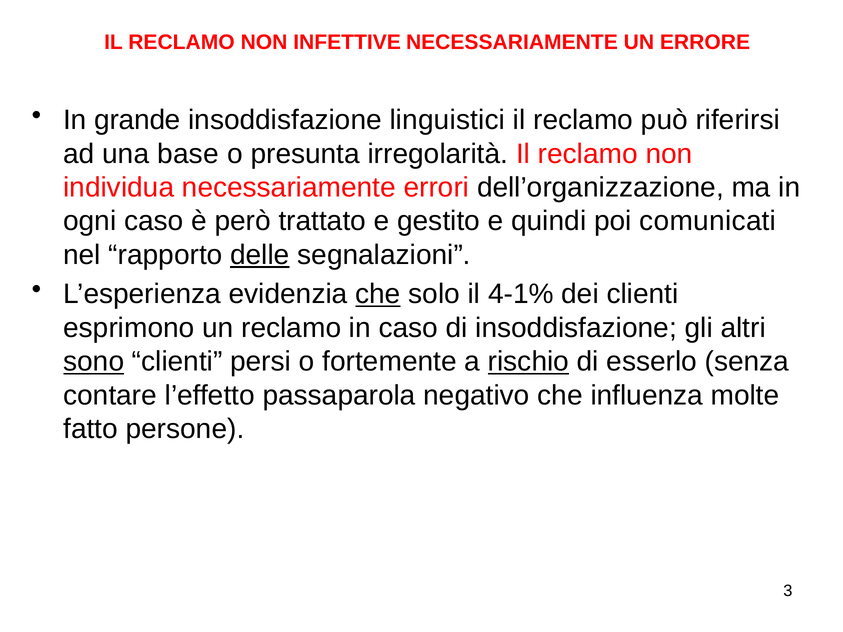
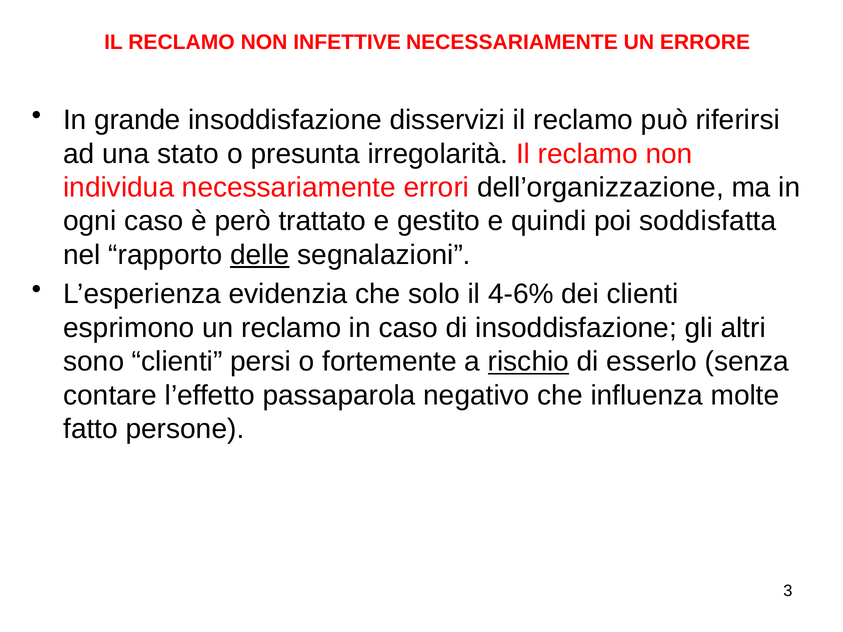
linguistici: linguistici -> disservizi
base: base -> stato
comunicati: comunicati -> soddisfatta
che at (378, 294) underline: present -> none
4-1%: 4-1% -> 4-6%
sono underline: present -> none
